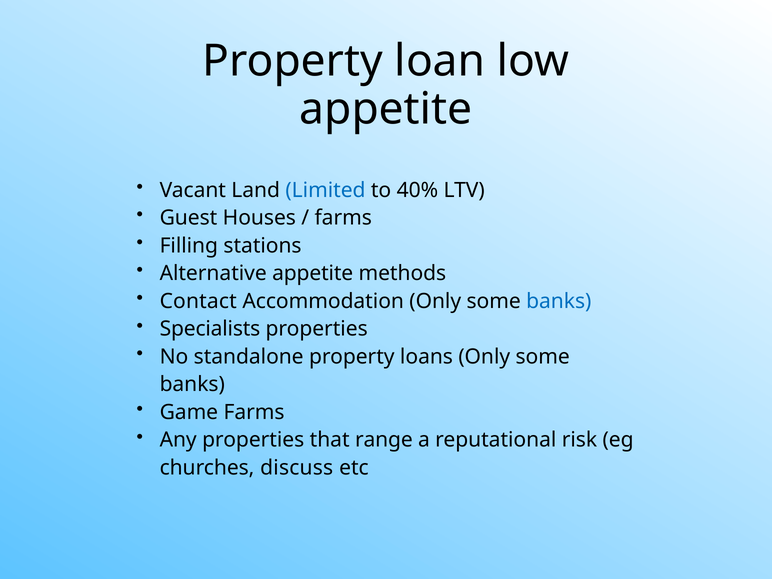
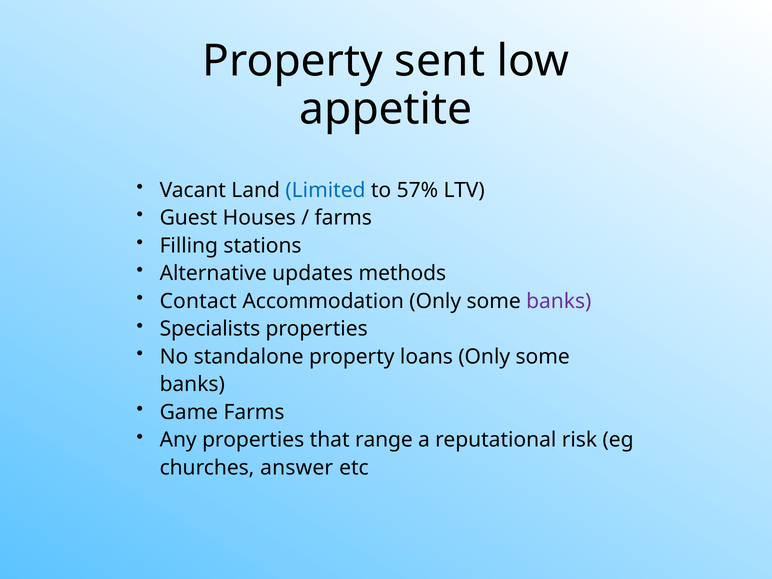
loan: loan -> sent
40%: 40% -> 57%
Alternative appetite: appetite -> updates
banks at (559, 301) colour: blue -> purple
discuss: discuss -> answer
